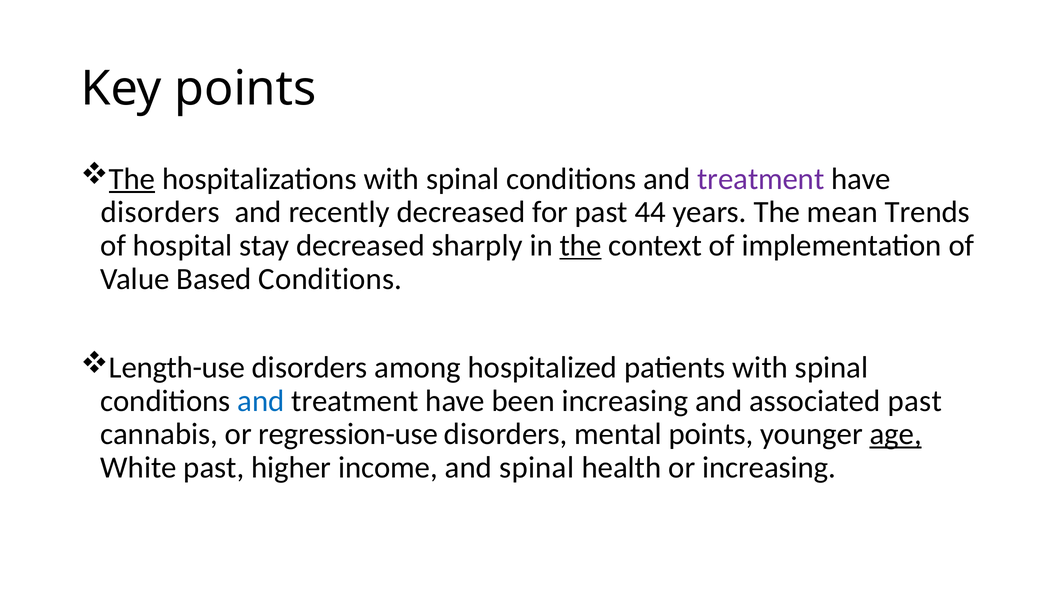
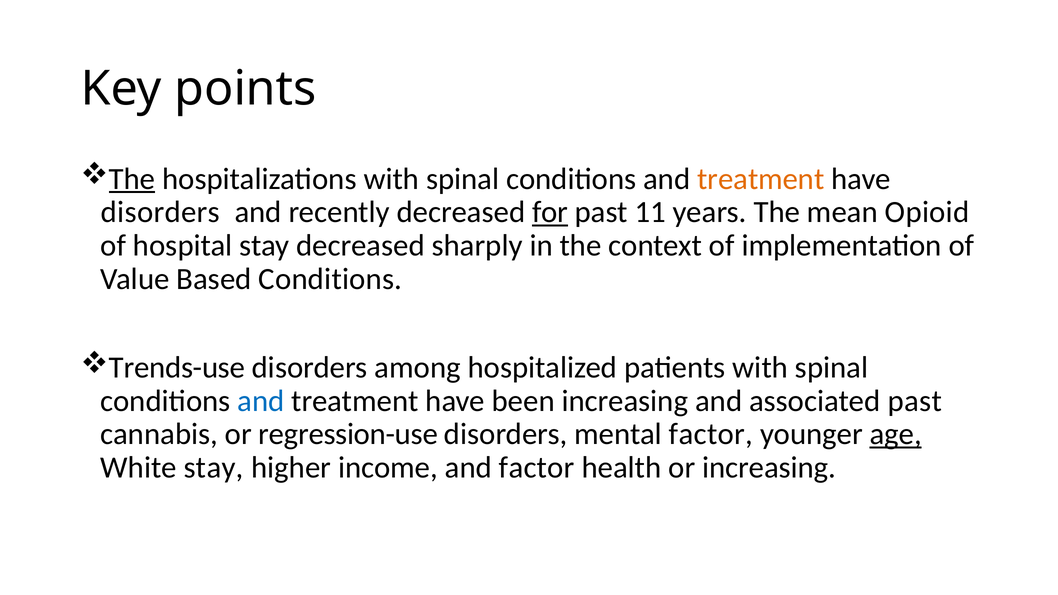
treatment at (761, 179) colour: purple -> orange
for underline: none -> present
44: 44 -> 11
Trends: Trends -> Opioid
the at (581, 246) underline: present -> none
Length-use: Length-use -> Trends-use
mental points: points -> factor
White past: past -> stay
and spinal: spinal -> factor
